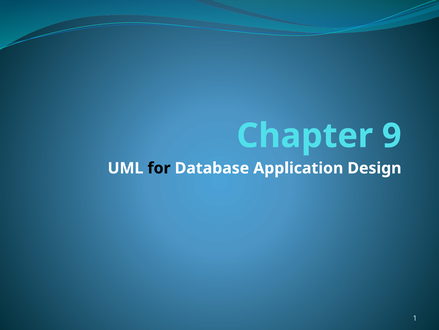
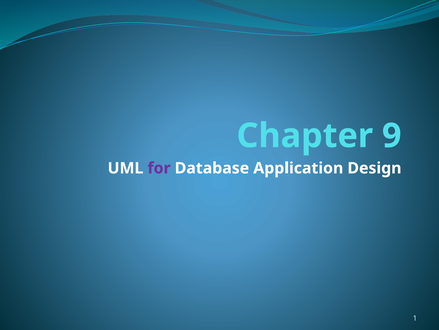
for colour: black -> purple
